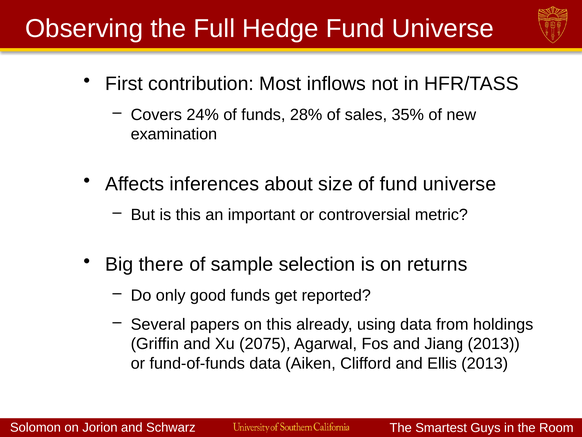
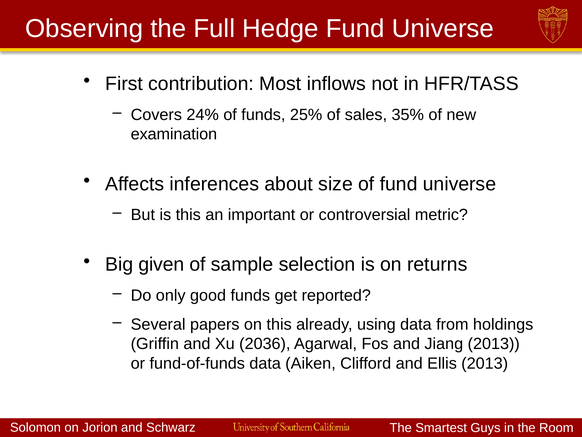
28%: 28% -> 25%
there: there -> given
2075: 2075 -> 2036
